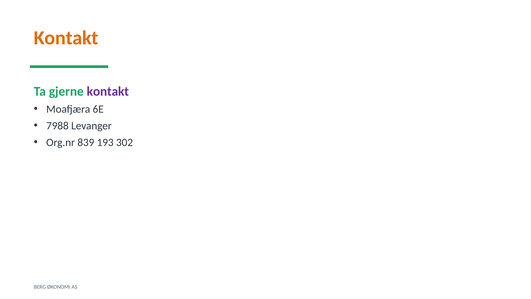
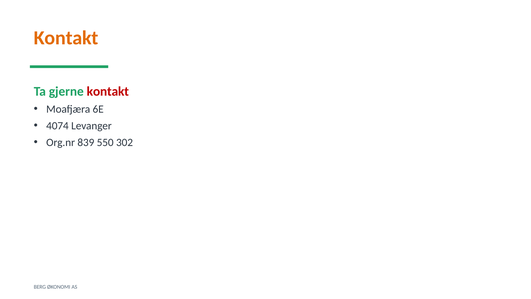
kontakt at (108, 91) colour: purple -> red
7988: 7988 -> 4074
193: 193 -> 550
